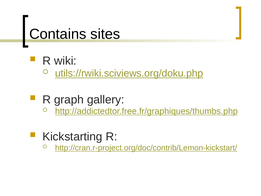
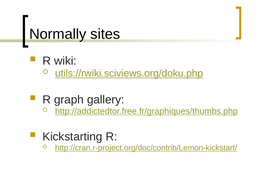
Contains: Contains -> Normally
